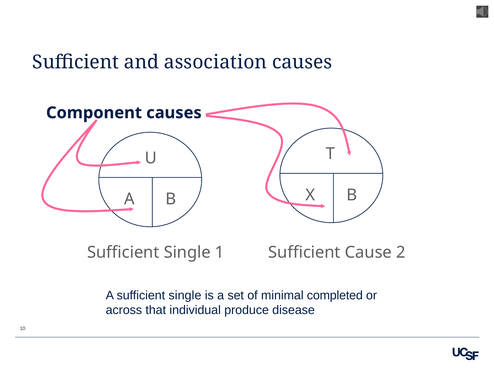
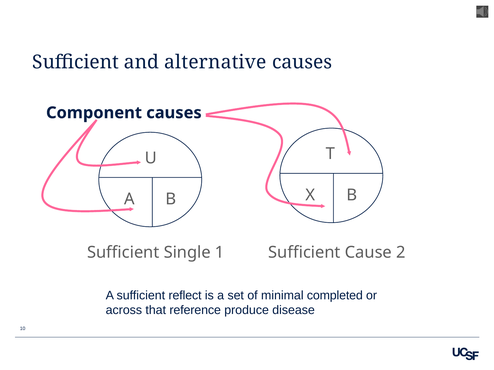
association: association -> alternative
single at (185, 296): single -> reflect
individual: individual -> reference
